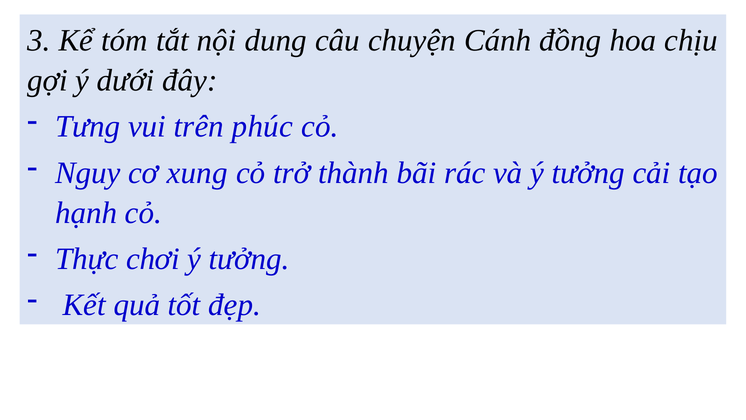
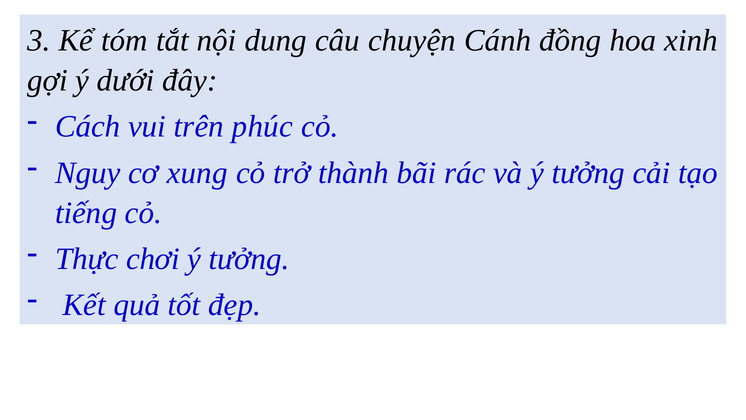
chịu: chịu -> xinh
Tưng: Tưng -> Cách
hạnh: hạnh -> tiếng
